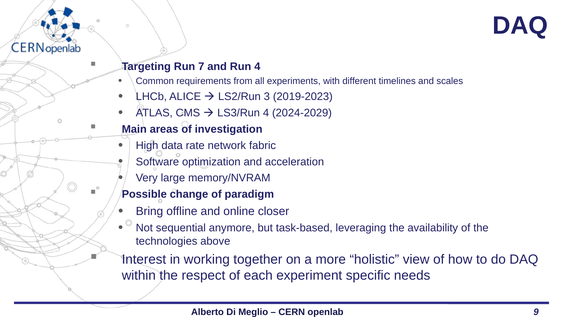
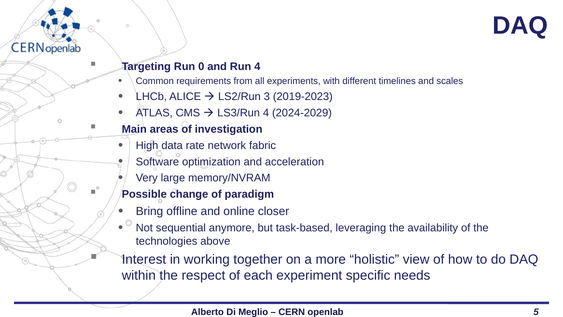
7: 7 -> 0
9: 9 -> 5
